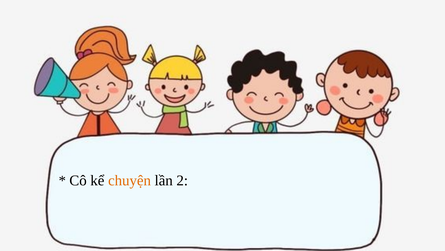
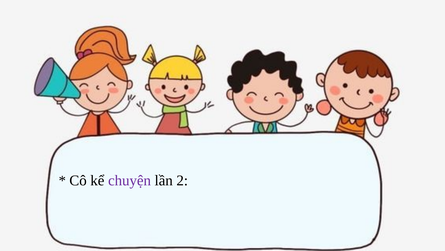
chuyện colour: orange -> purple
